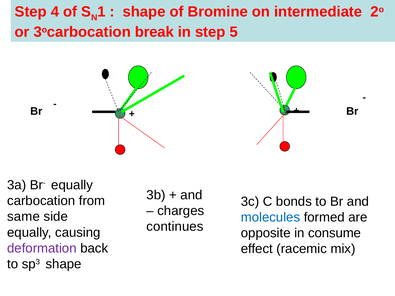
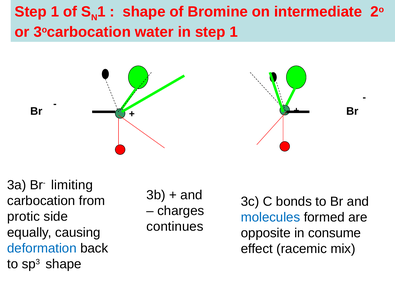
4 at (55, 12): 4 -> 1
break: break -> water
in step 5: 5 -> 1
Br- equally: equally -> limiting
same: same -> protic
deformation colour: purple -> blue
